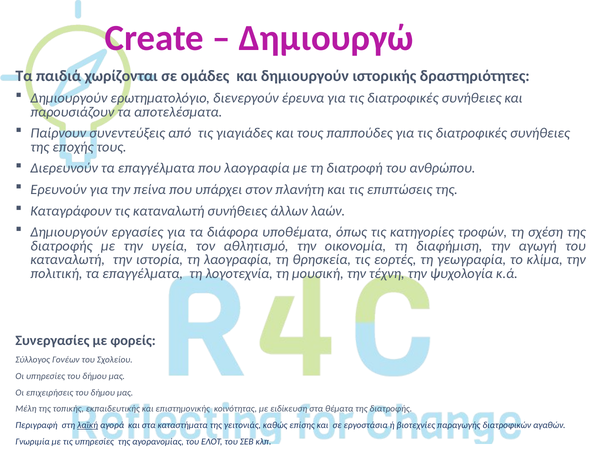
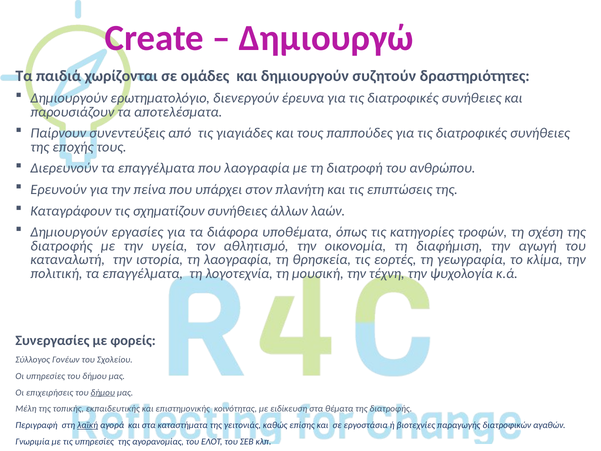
ιστορικής: ιστορικής -> συζητούν
τις καταναλωτή: καταναλωτή -> σχηματίζουν
δήμου at (103, 392) underline: none -> present
